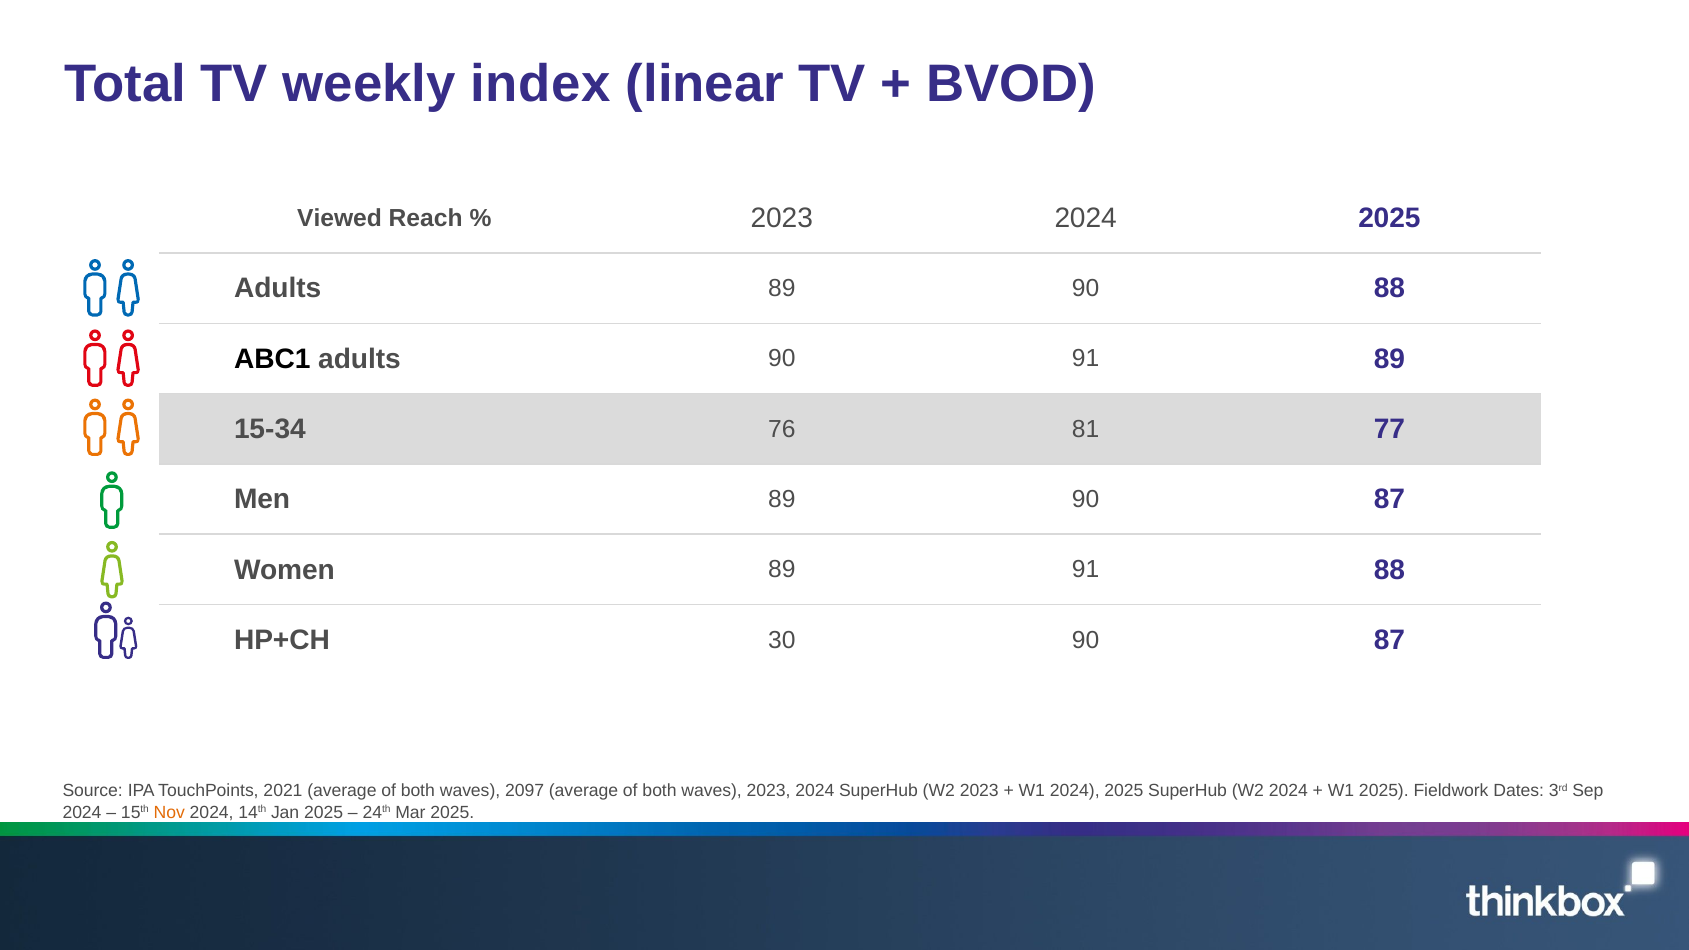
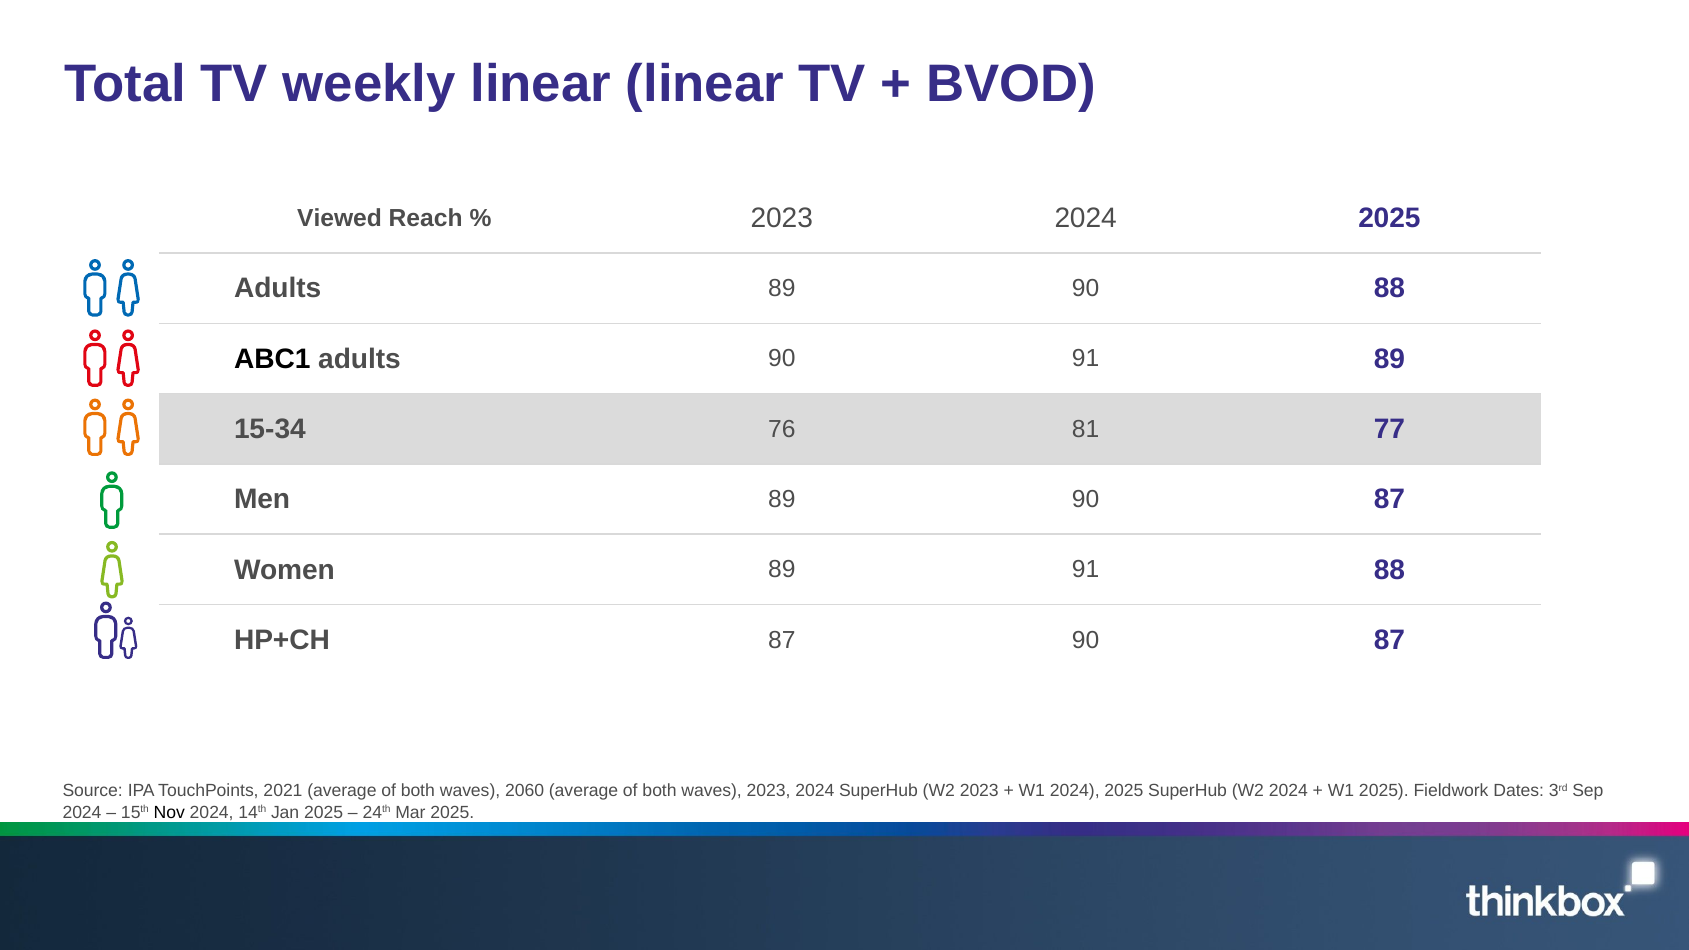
weekly index: index -> linear
HP+CH 30: 30 -> 87
2097: 2097 -> 2060
Nov colour: orange -> black
